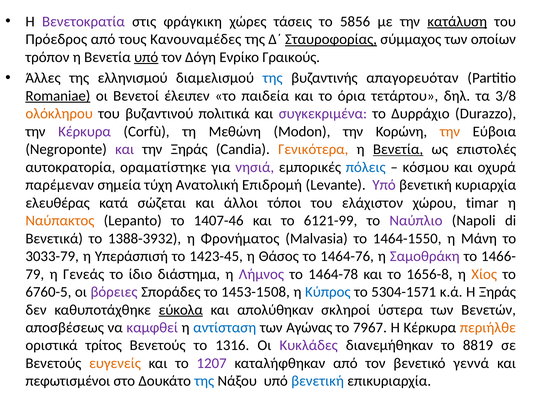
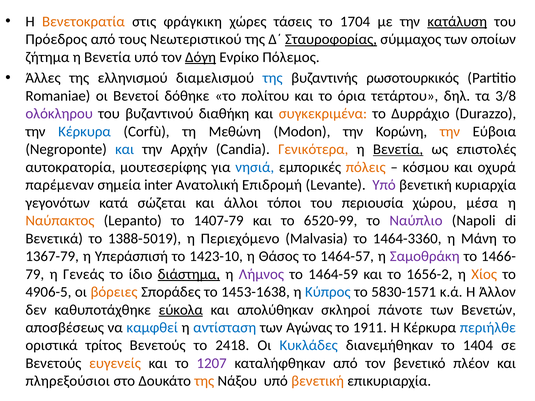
Βενετοκρατία colour: purple -> orange
5856: 5856 -> 1704
Κανουναμέδες: Κανουναμέδες -> Νεωτεριστικού
τρόπον: τρόπον -> ζήτημα
υπό at (146, 57) underline: present -> none
Δόγη underline: none -> present
Γραικούς: Γραικούς -> Πόλεμος
απαγορευόταν: απαγορευόταν -> ρωσοτουρκικός
Romaniae underline: present -> none
έλειπεν: έλειπεν -> δόθηκε
παιδεία: παιδεία -> πολίτου
ολόκληρου colour: orange -> purple
πολιτικά: πολιτικά -> διαθήκη
συγκεκριμένα colour: purple -> orange
Κέρκυρα at (84, 132) colour: purple -> blue
και at (125, 149) colour: purple -> blue
την Ξηράς: Ξηράς -> Αρχήν
οραματίστηκε: οραματίστηκε -> μουτεσερίφης
νησιά colour: purple -> blue
πόλεις colour: blue -> orange
τύχη: τύχη -> inter
ελευθέρας: ελευθέρας -> γεγονότων
ελάχιστον: ελάχιστον -> περιουσία
timar: timar -> μέσα
1407-46: 1407-46 -> 1407-79
6121-99: 6121-99 -> 6520-99
1388-3932: 1388-3932 -> 1388-5019
Φρονήματος: Φρονήματος -> Περιεχόμενο
1464-1550: 1464-1550 -> 1464-3360
3033-79: 3033-79 -> 1367-79
1423-45: 1423-45 -> 1423-10
1464-76: 1464-76 -> 1464-57
διάστημα underline: none -> present
1464-78: 1464-78 -> 1464-59
1656-8: 1656-8 -> 1656-2
6760-5: 6760-5 -> 4906-5
βόρειες colour: purple -> orange
1453-1508: 1453-1508 -> 1453-1638
5304-1571: 5304-1571 -> 5830-1571
Η Ξηράς: Ξηράς -> Άλλον
ύστερα: ύστερα -> πάνοτε
καμφθεί colour: purple -> blue
7967: 7967 -> 1911
περιήλθε colour: orange -> blue
1316: 1316 -> 2418
Κυκλάδες colour: purple -> blue
8819: 8819 -> 1404
γεννά: γεννά -> πλέον
πεφωτισμένοι: πεφωτισμένοι -> πληρεξούσιοι
της at (204, 381) colour: blue -> orange
βενετική at (318, 381) colour: blue -> orange
